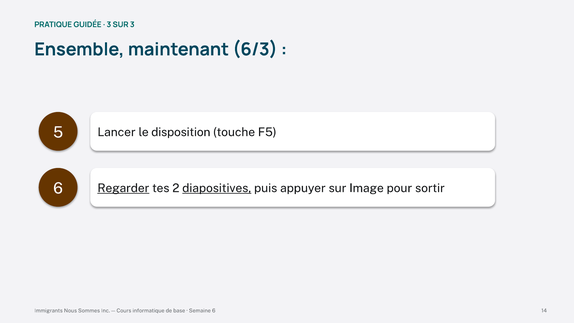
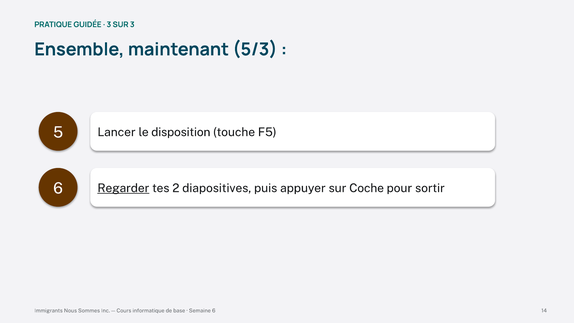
6/3: 6/3 -> 5/3
diapositives underline: present -> none
Image: Image -> Coche
